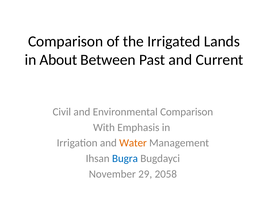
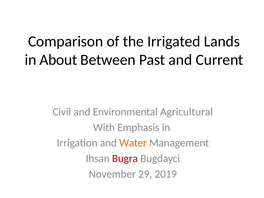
Environmental Comparison: Comparison -> Agricultural
Bugra colour: blue -> red
2058: 2058 -> 2019
